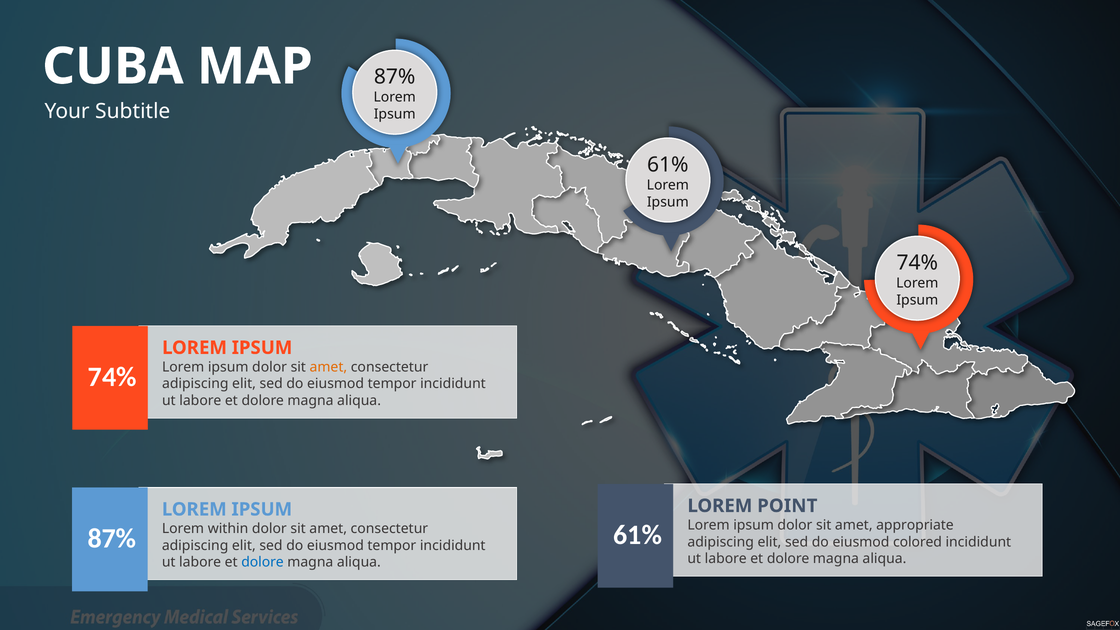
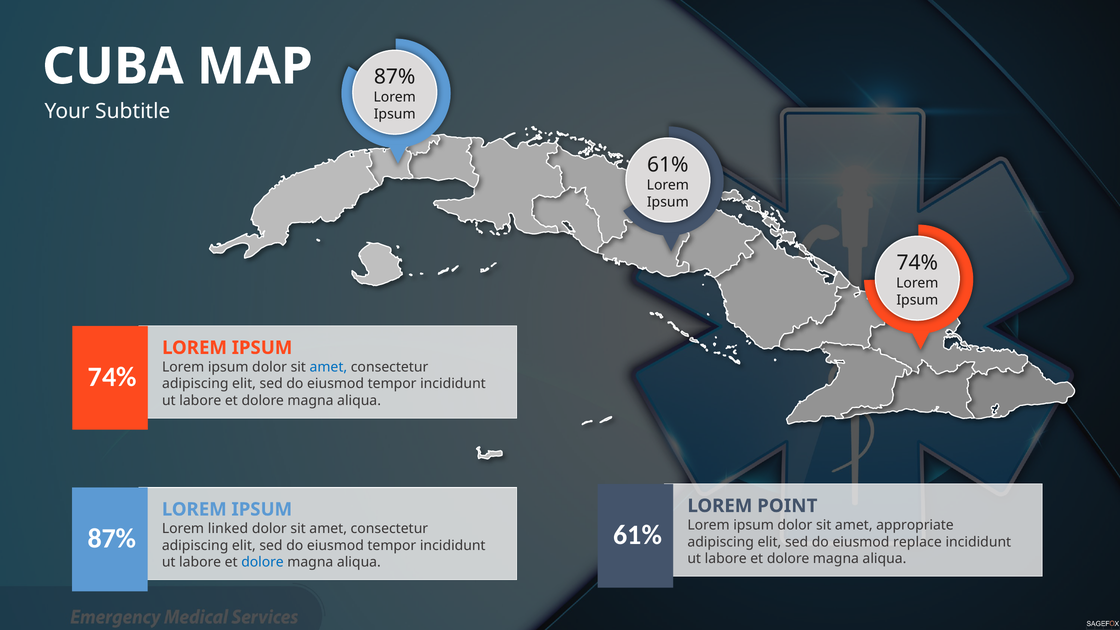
amet at (328, 367) colour: orange -> blue
within: within -> linked
colored: colored -> replace
